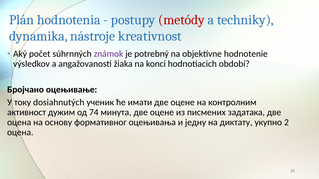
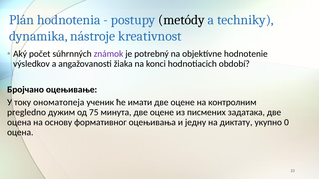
metódy colour: red -> black
dosiahnutých: dosiahnutých -> ономатопеја
активност: активност -> pregledno
74: 74 -> 75
2: 2 -> 0
